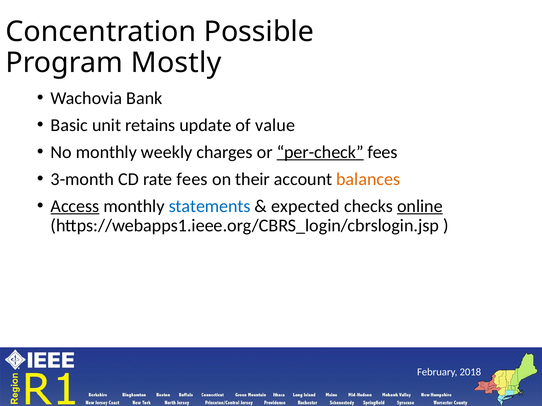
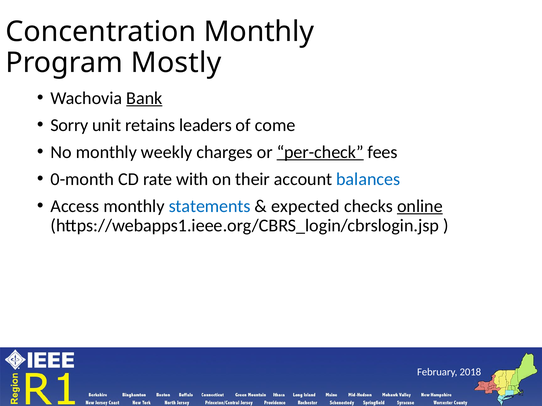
Concentration Possible: Possible -> Monthly
Bank underline: none -> present
Basic: Basic -> Sorry
update: update -> leaders
value: value -> come
3-month: 3-month -> 0-month
rate fees: fees -> with
balances colour: orange -> blue
Access underline: present -> none
